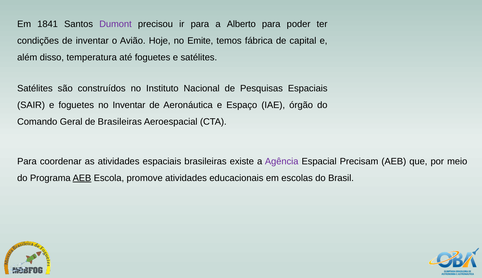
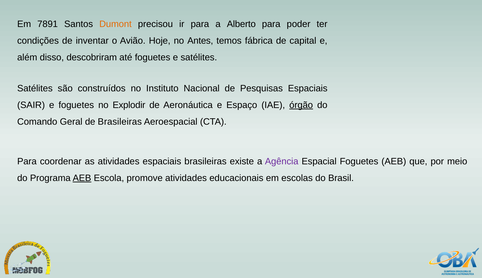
1841: 1841 -> 7891
Dumont colour: purple -> orange
Emite: Emite -> Antes
temperatura: temperatura -> descobriram
no Inventar: Inventar -> Explodir
órgão underline: none -> present
Espacial Precisam: Precisam -> Foguetes
